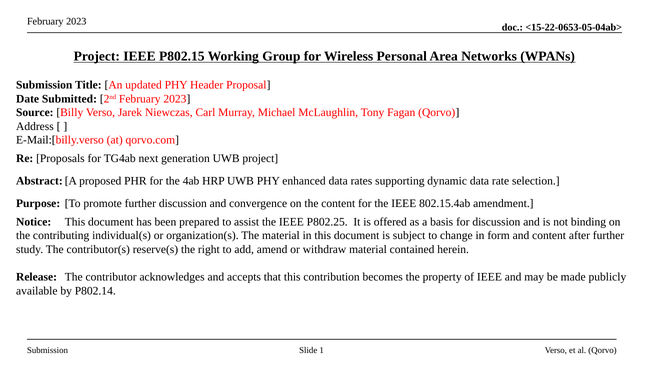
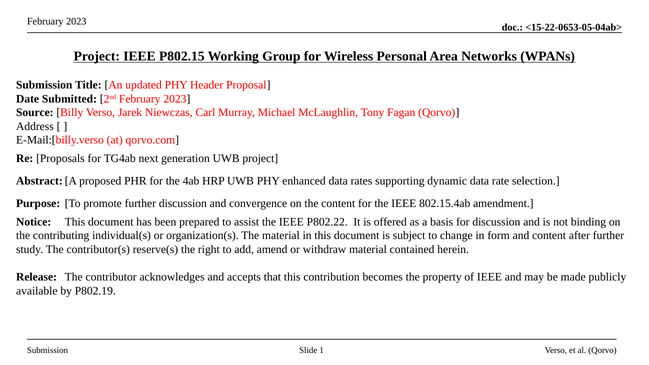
P802.25: P802.25 -> P802.22
P802.14: P802.14 -> P802.19
